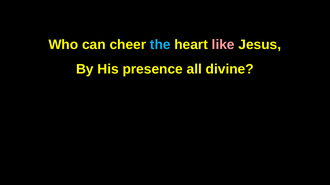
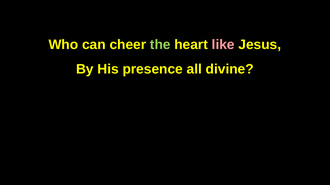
the colour: light blue -> light green
